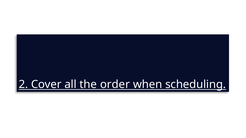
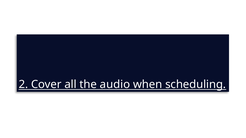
order: order -> audio
